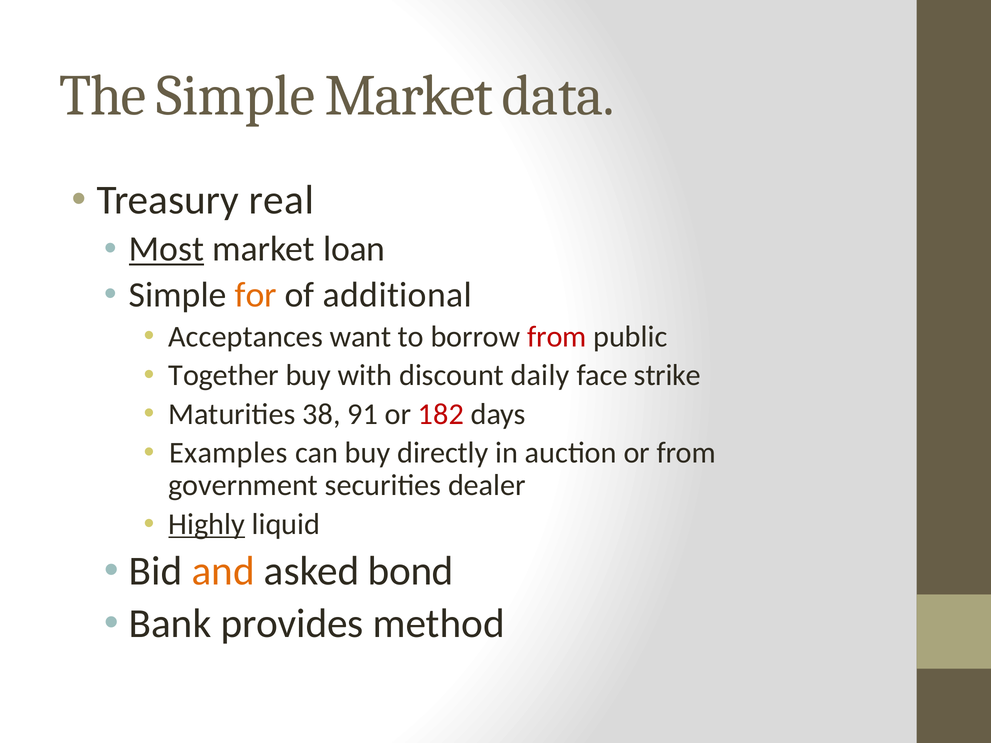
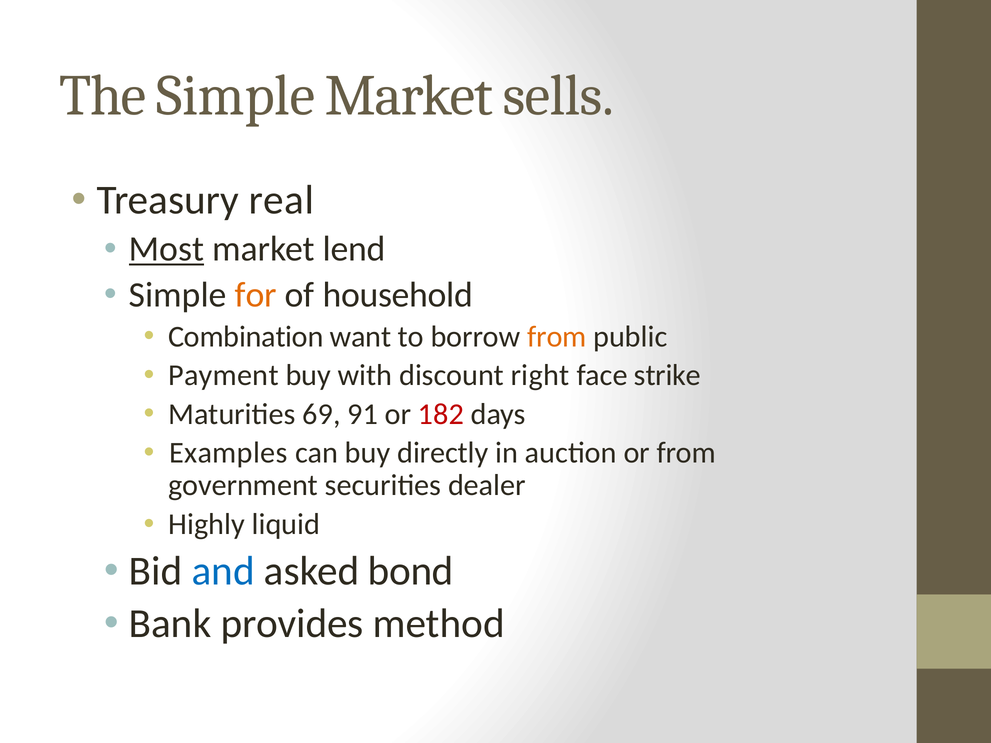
data: data -> sells
loan: loan -> lend
additional: additional -> household
Acceptances: Acceptances -> Combination
from at (557, 337) colour: red -> orange
Together: Together -> Payment
daily: daily -> right
38: 38 -> 69
Highly underline: present -> none
and colour: orange -> blue
